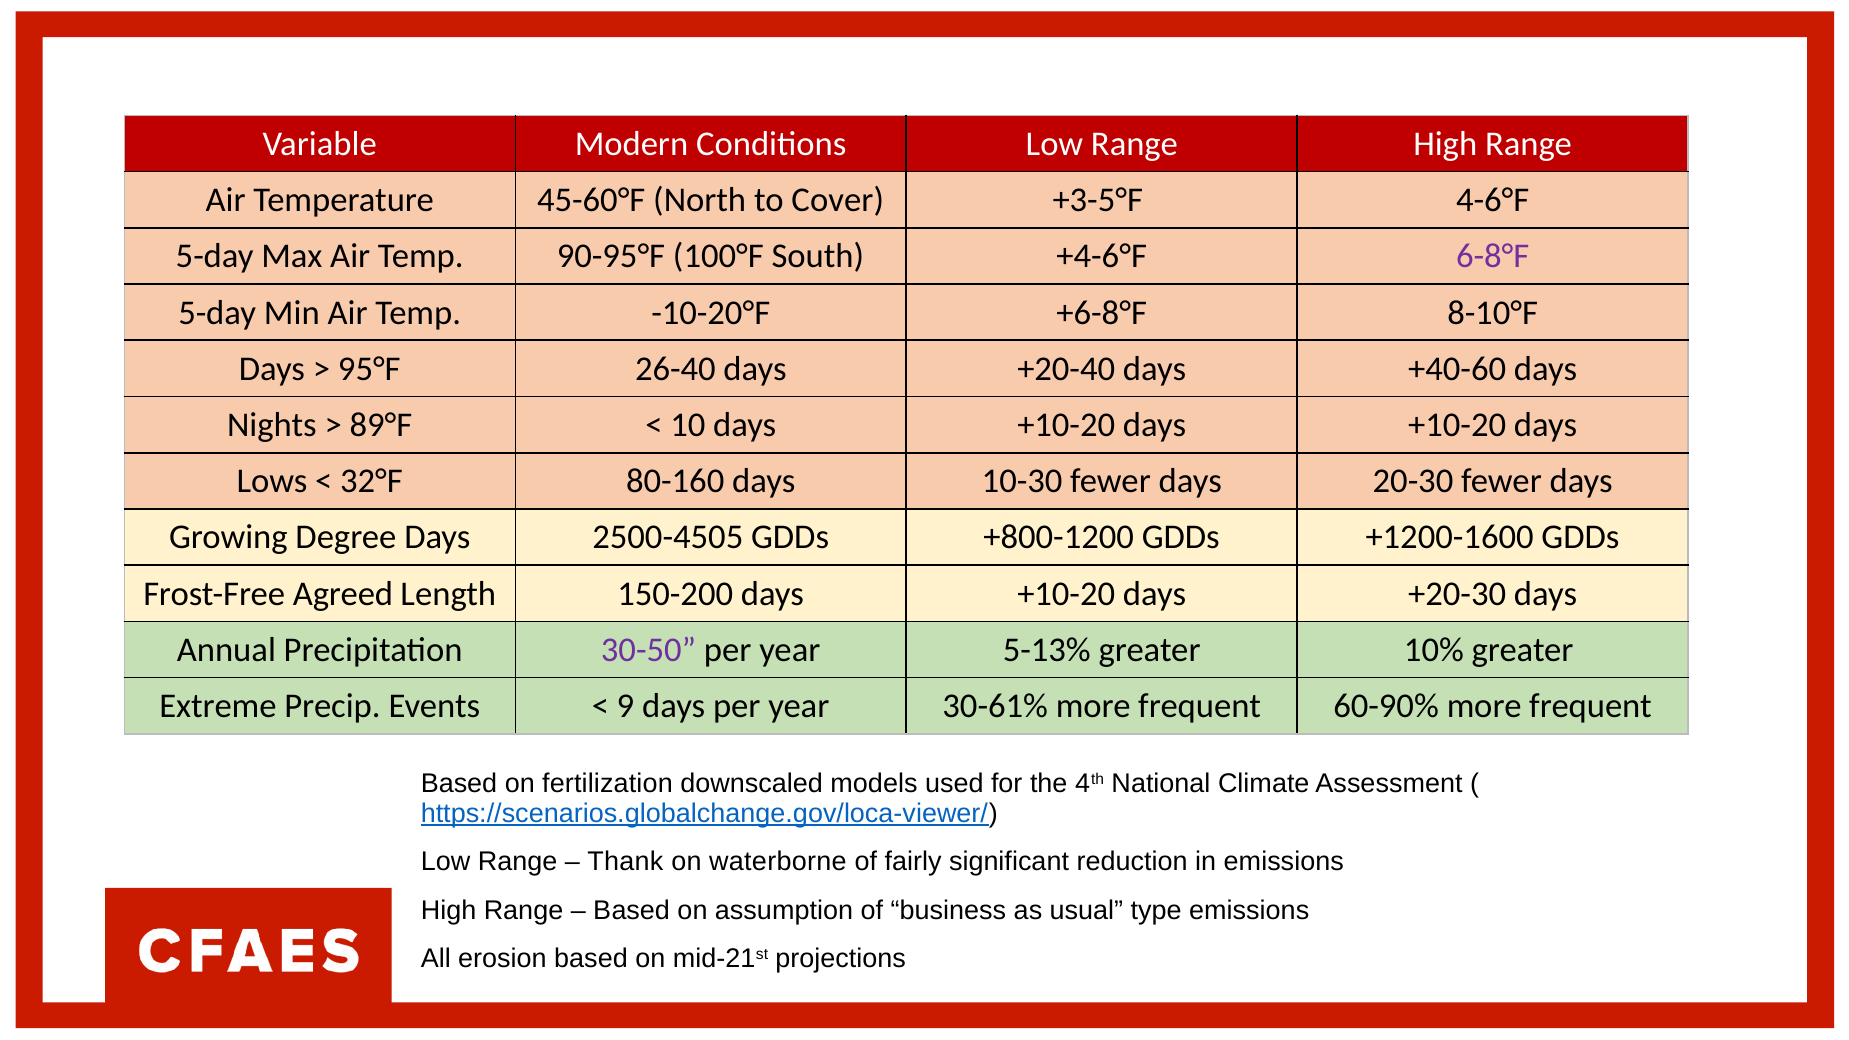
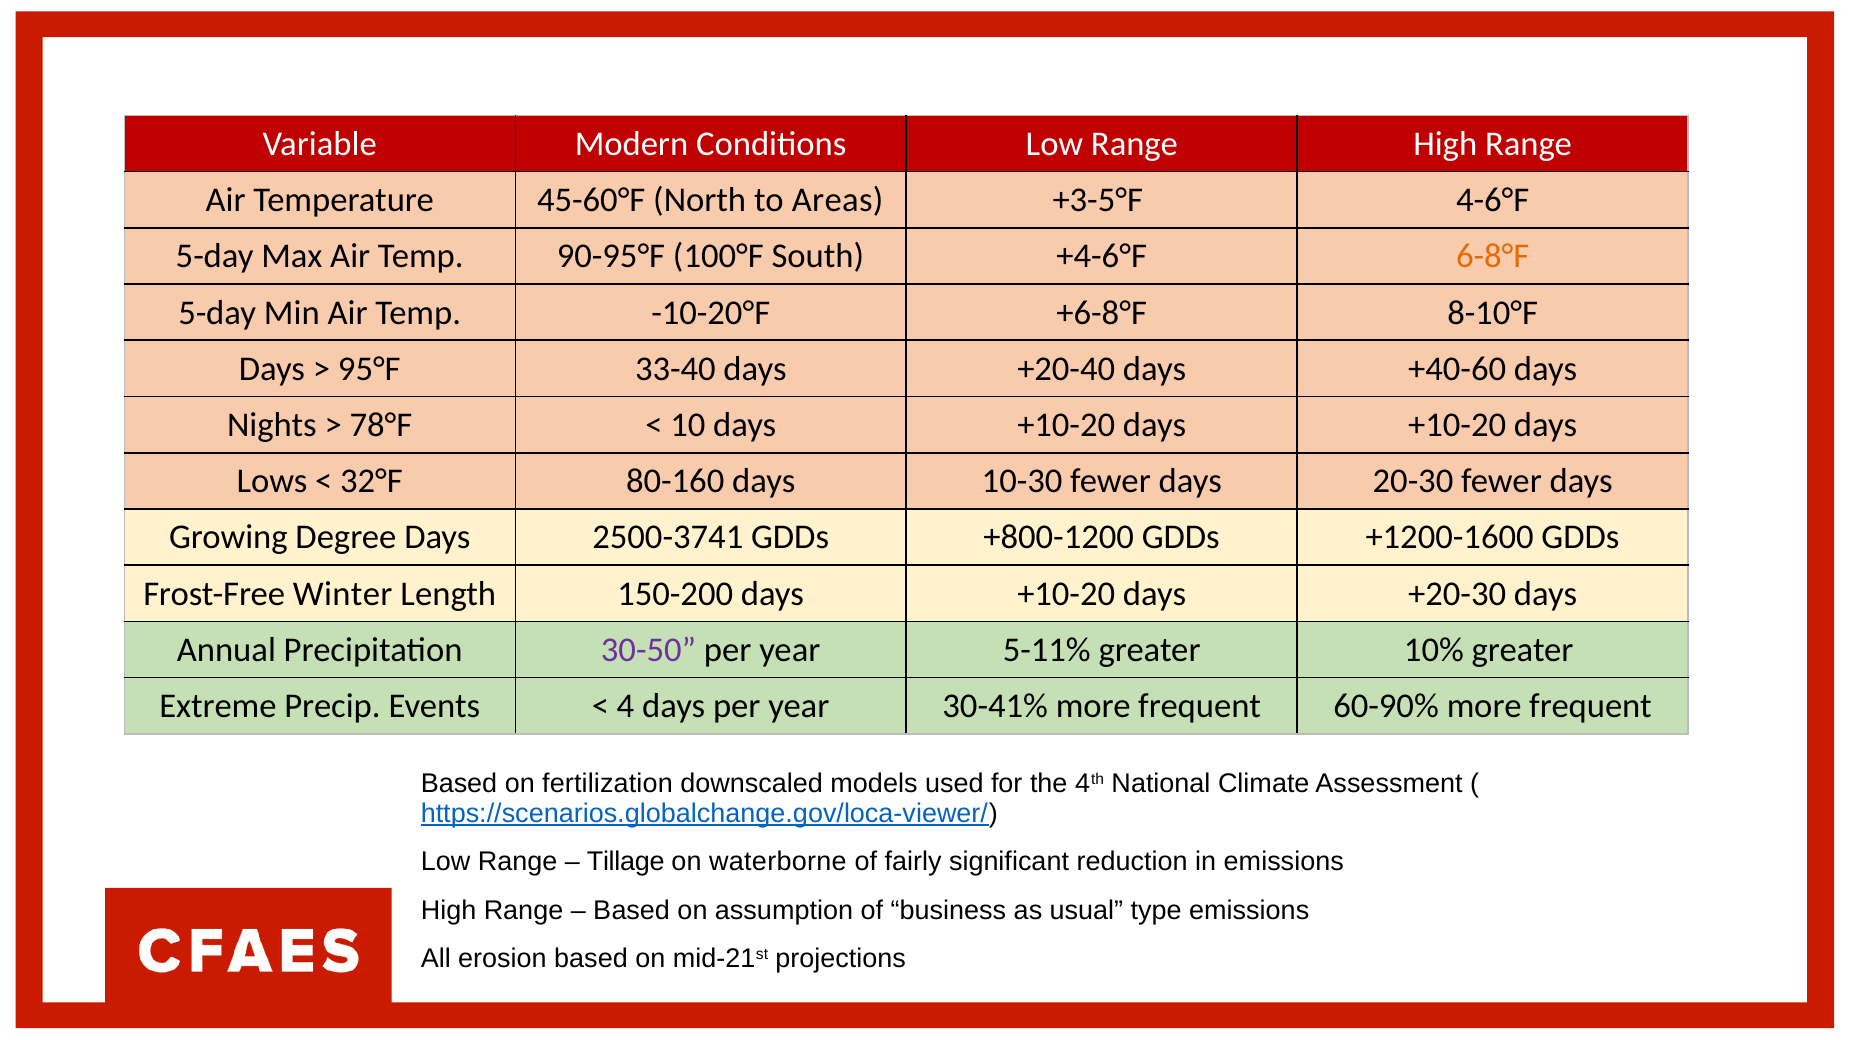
Cover: Cover -> Areas
6-8°F colour: purple -> orange
26-40: 26-40 -> 33-40
89°F: 89°F -> 78°F
2500-4505: 2500-4505 -> 2500-3741
Agreed: Agreed -> Winter
5-13%: 5-13% -> 5-11%
9: 9 -> 4
30-61%: 30-61% -> 30-41%
Thank: Thank -> Tillage
